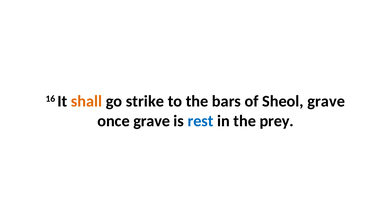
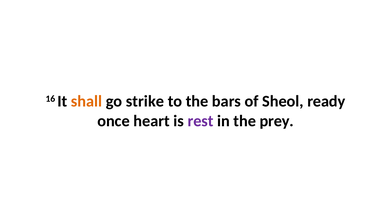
Sheol grave: grave -> ready
once grave: grave -> heart
rest colour: blue -> purple
